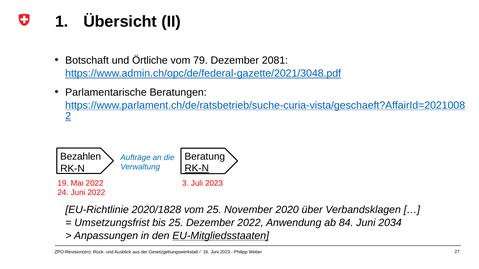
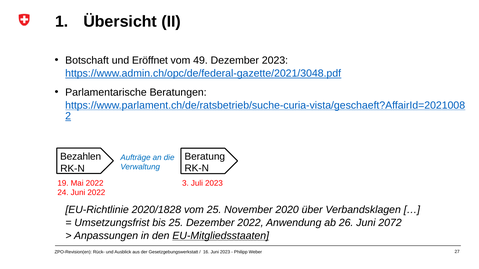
Örtliche: Örtliche -> Eröffnet
79: 79 -> 49
Dezember 2081: 2081 -> 2023
RK-N at (197, 169) underline: present -> none
84: 84 -> 26
2034: 2034 -> 2072
